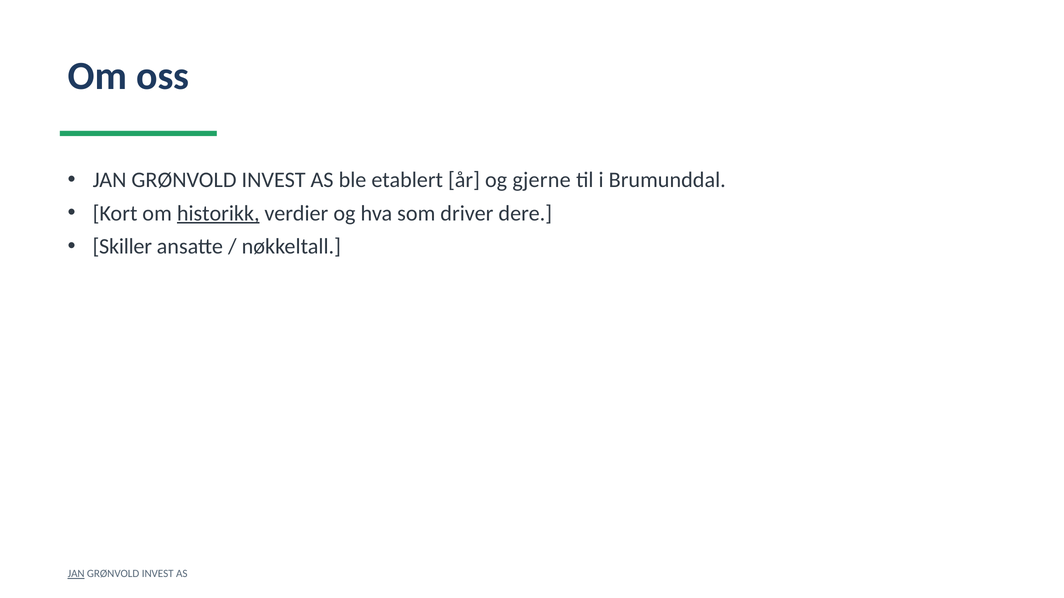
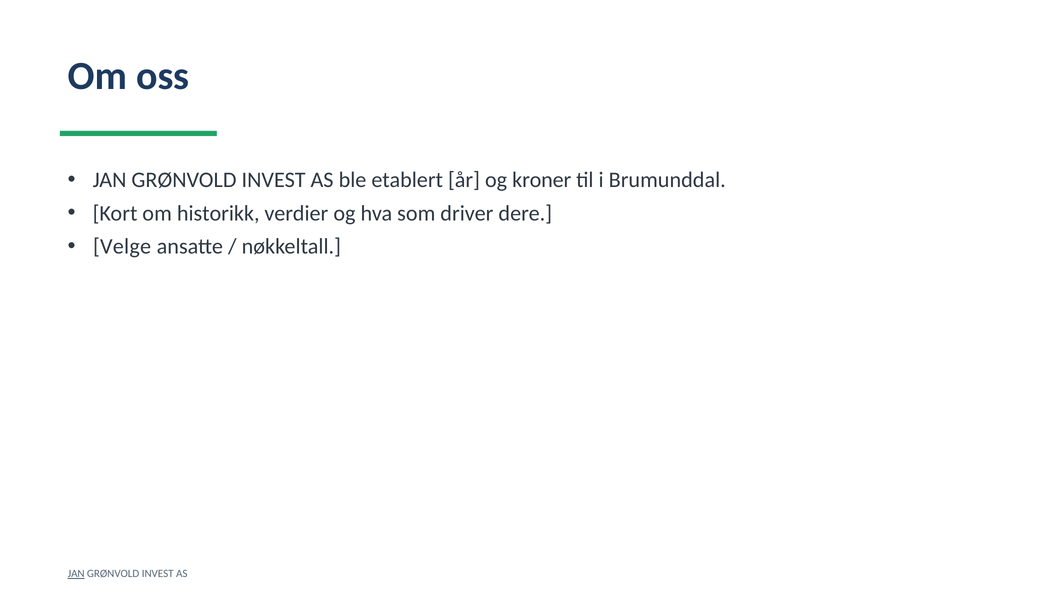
gjerne: gjerne -> kroner
historikk underline: present -> none
Skiller: Skiller -> Velge
